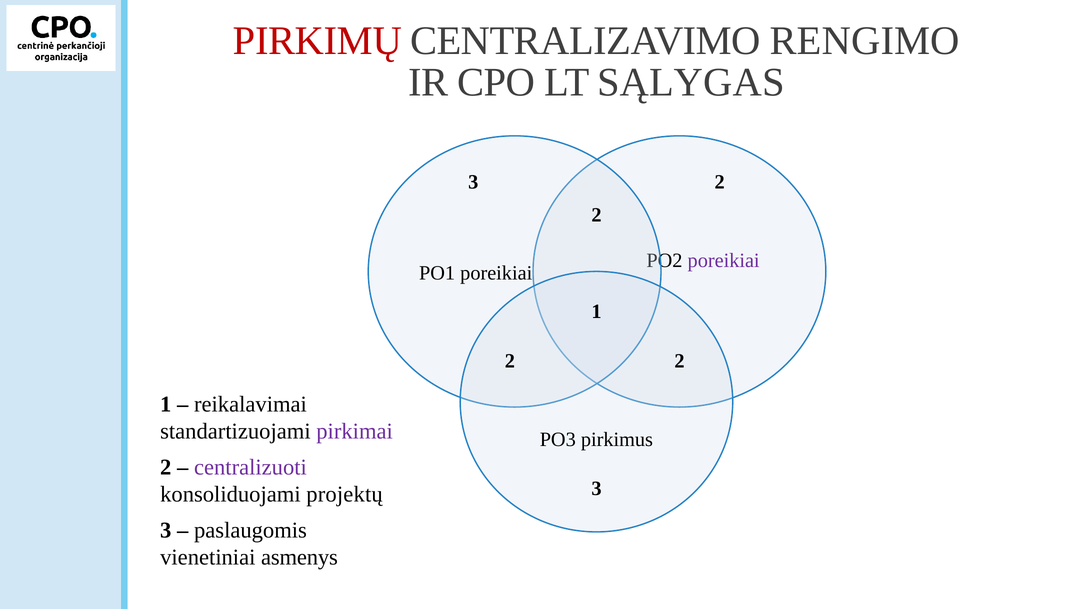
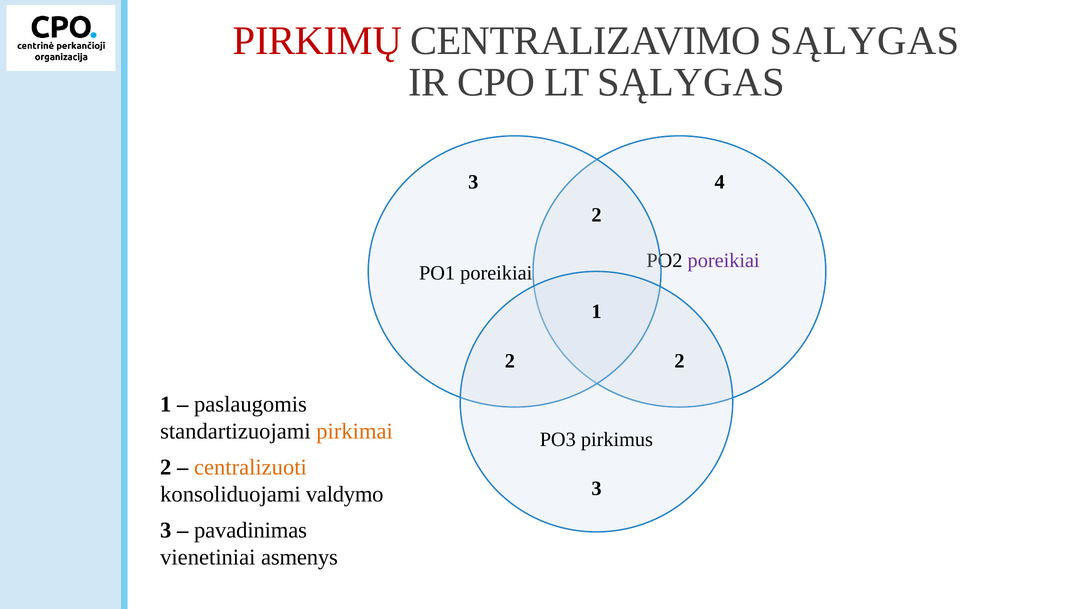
CENTRALIZAVIMO RENGIMO: RENGIMO -> SĄLYGAS
3 2: 2 -> 4
reikalavimai: reikalavimai -> paslaugomis
pirkimai colour: purple -> orange
centralizuoti colour: purple -> orange
projektų: projektų -> valdymo
paslaugomis: paslaugomis -> pavadinimas
